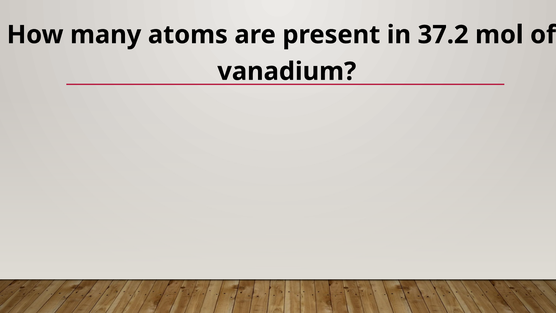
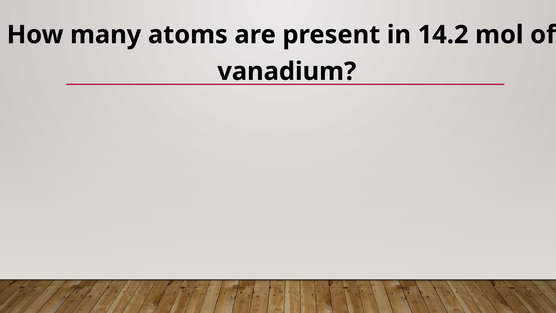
37.2: 37.2 -> 14.2
